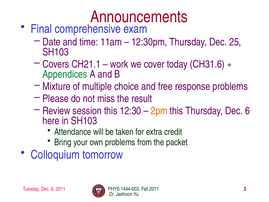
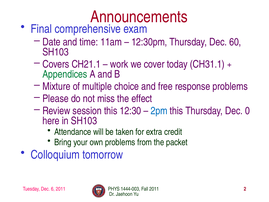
25: 25 -> 60
CH31.6: CH31.6 -> CH31.1
result: result -> effect
2pm colour: orange -> blue
Thursday Dec 6: 6 -> 0
